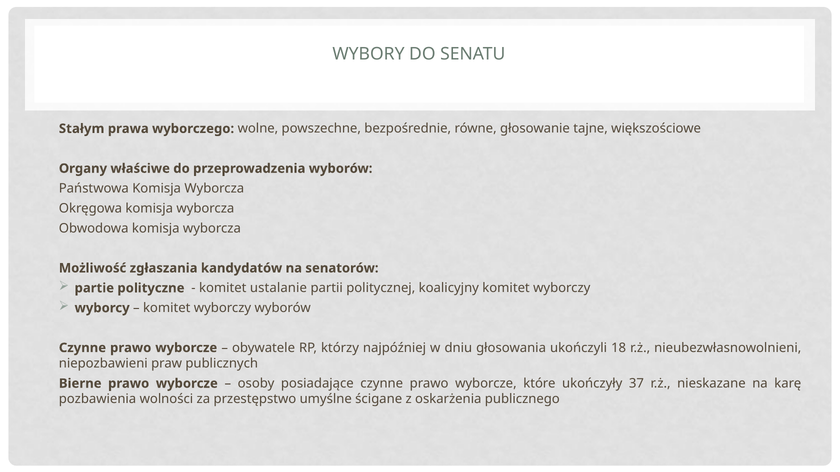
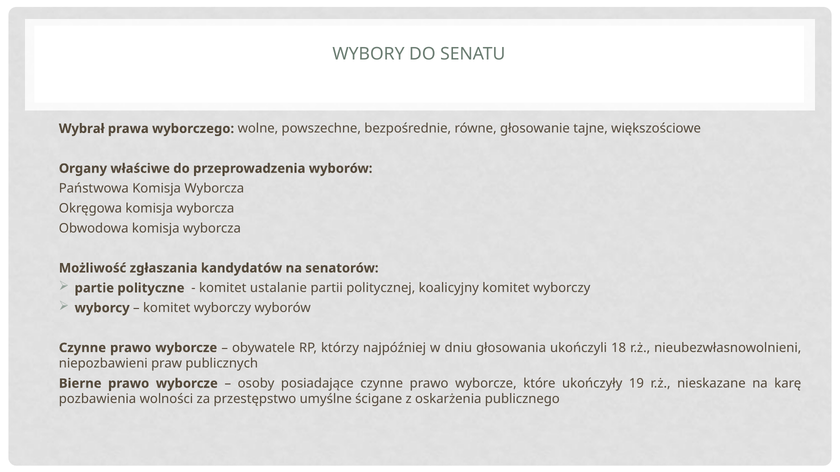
Stałym: Stałym -> Wybrał
37: 37 -> 19
